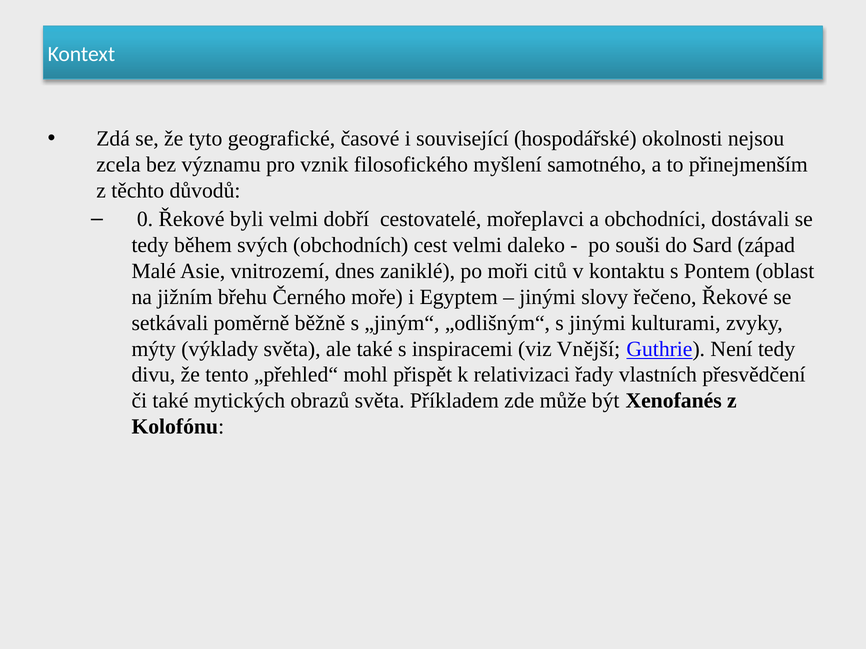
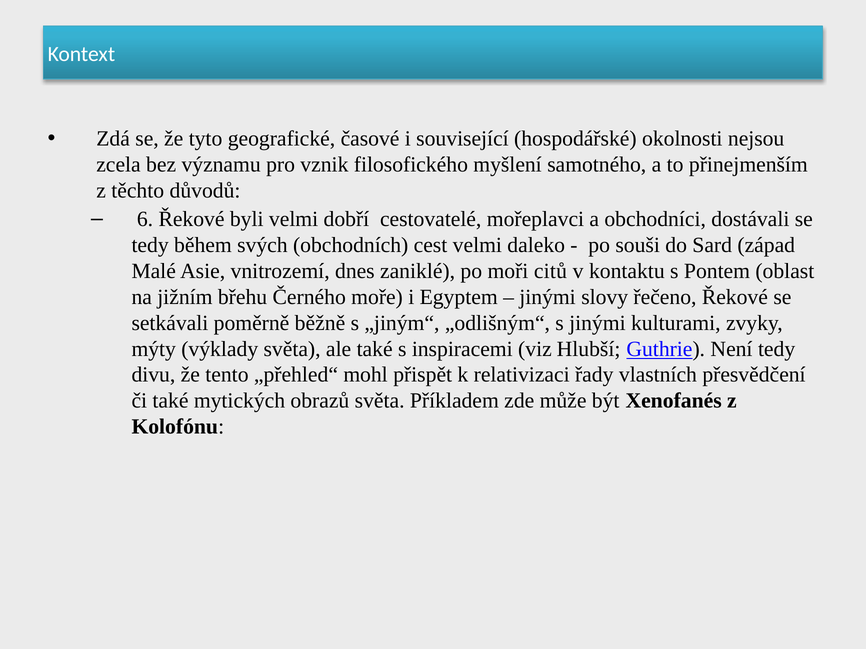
0: 0 -> 6
Vnější: Vnější -> Hlubší
